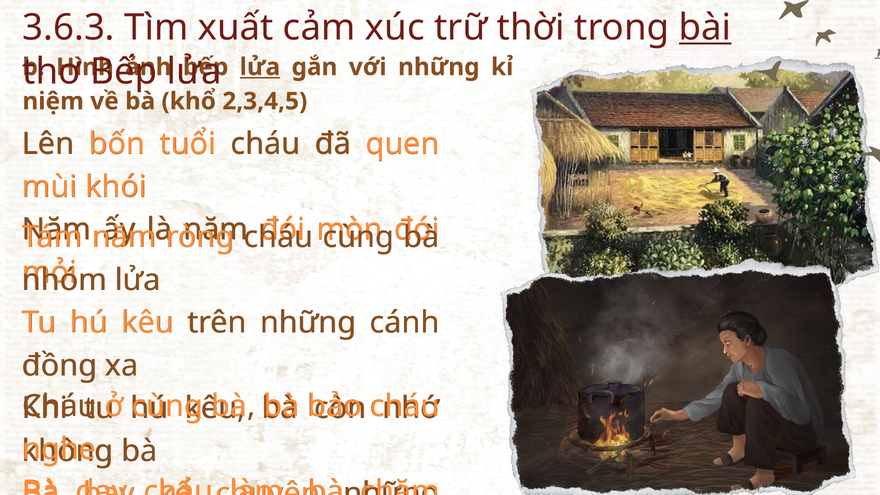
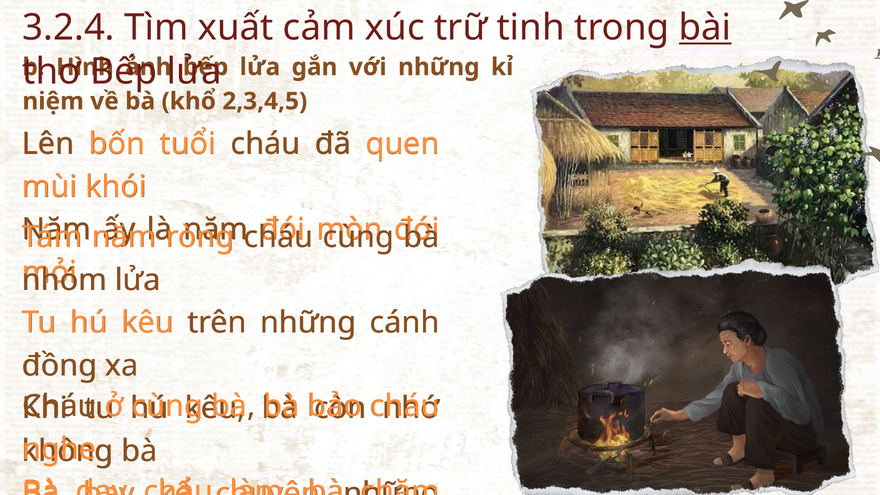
3.6.3: 3.6.3 -> 3.2.4
thời: thời -> tinh
lửa at (260, 67) underline: present -> none
